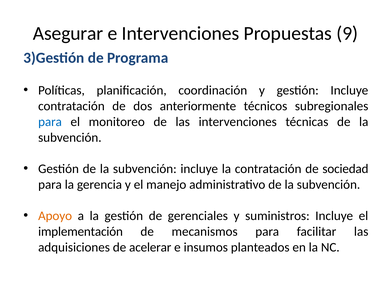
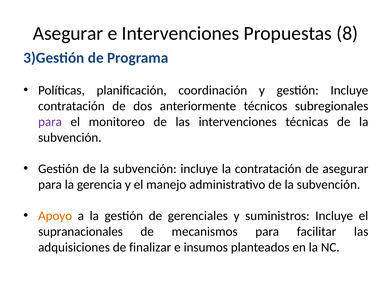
9: 9 -> 8
para at (50, 122) colour: blue -> purple
de sociedad: sociedad -> asegurar
implementación: implementación -> supranacionales
acelerar: acelerar -> finalizar
